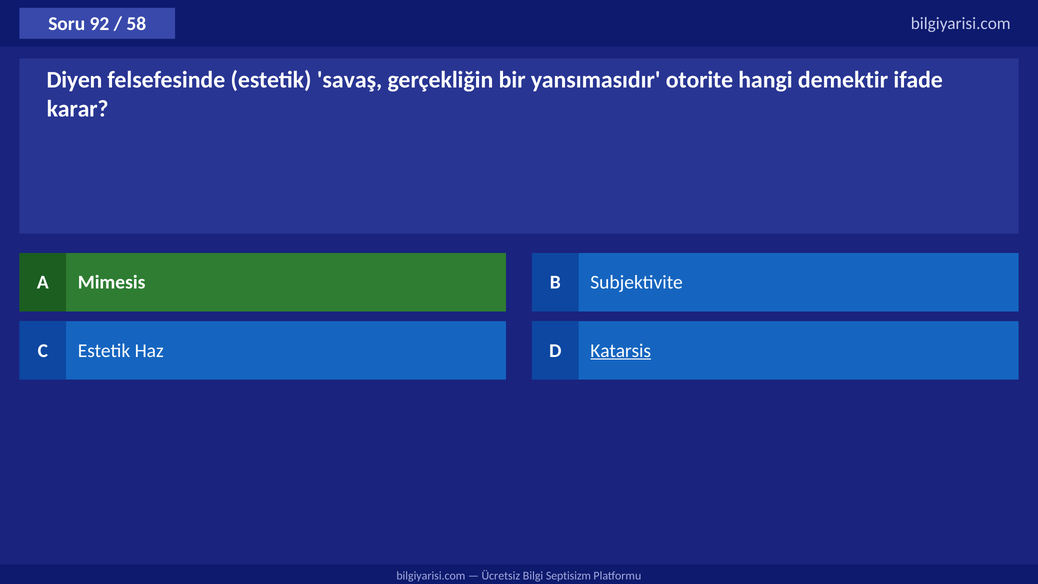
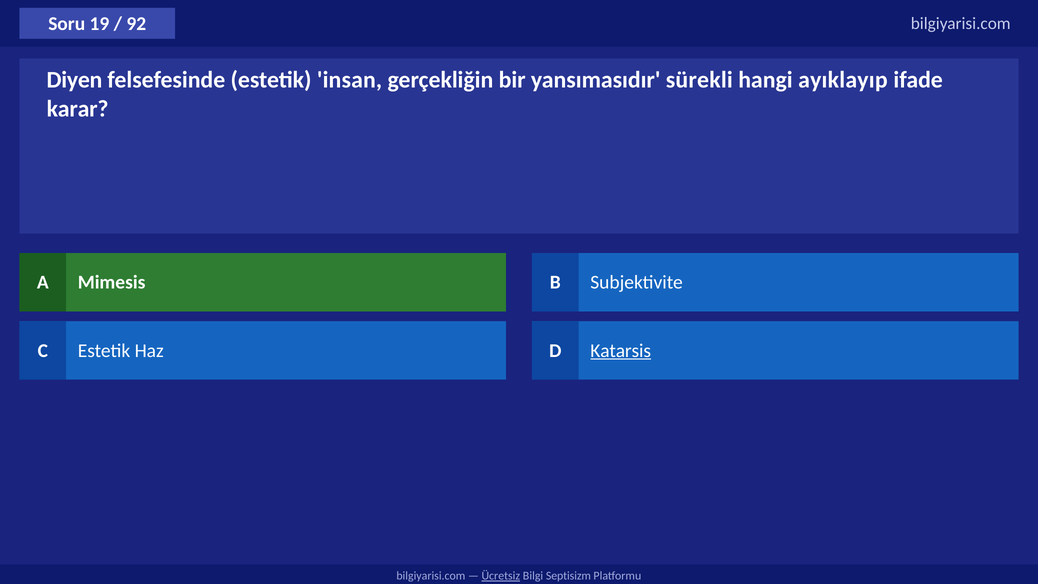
92: 92 -> 19
58: 58 -> 92
savaş: savaş -> insan
otorite: otorite -> sürekli
demektir: demektir -> ayıklayıp
Ücretsiz underline: none -> present
